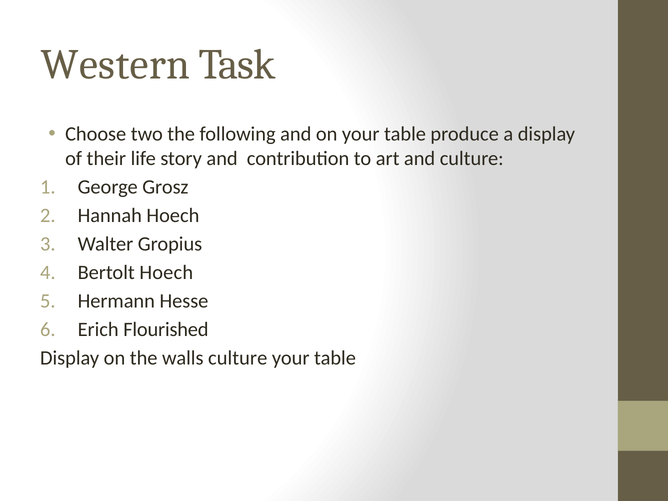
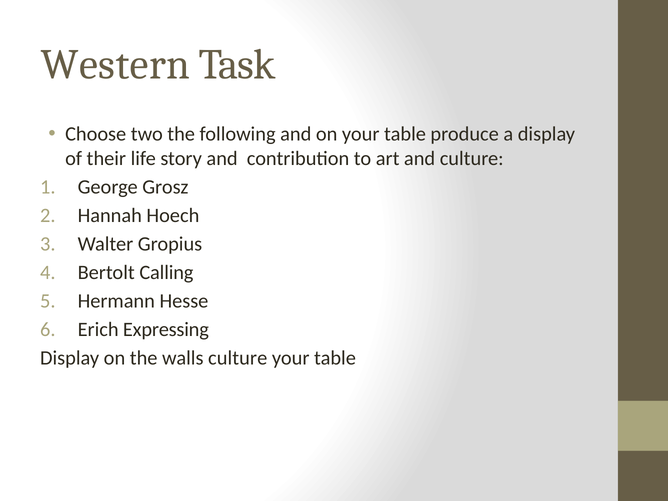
Bertolt Hoech: Hoech -> Calling
Flourished: Flourished -> Expressing
